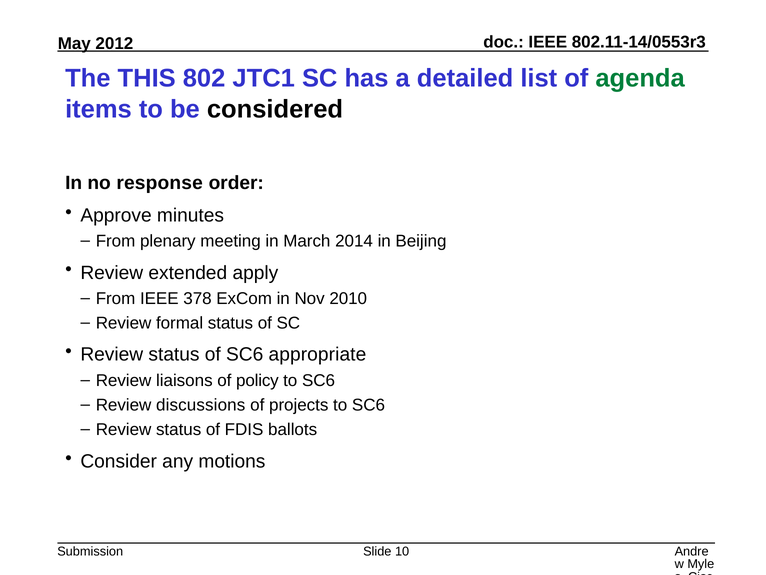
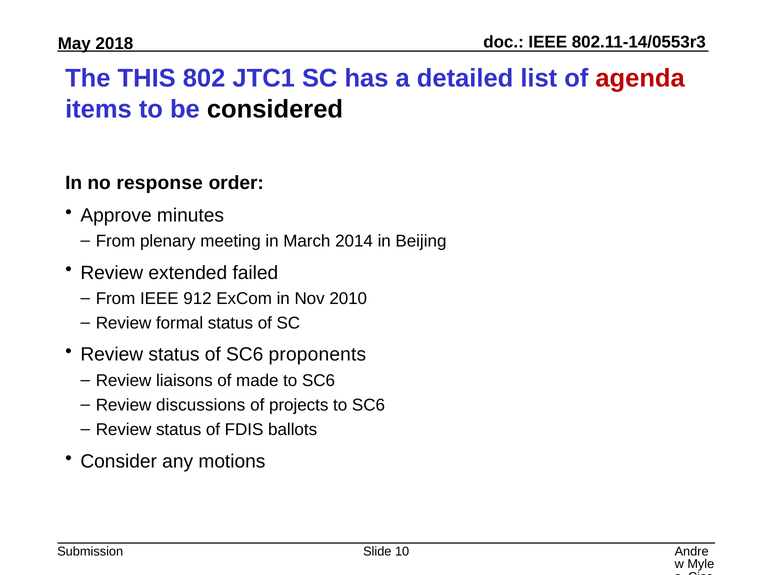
2012: 2012 -> 2018
agenda colour: green -> red
apply: apply -> failed
378: 378 -> 912
appropriate: appropriate -> proponents
policy: policy -> made
